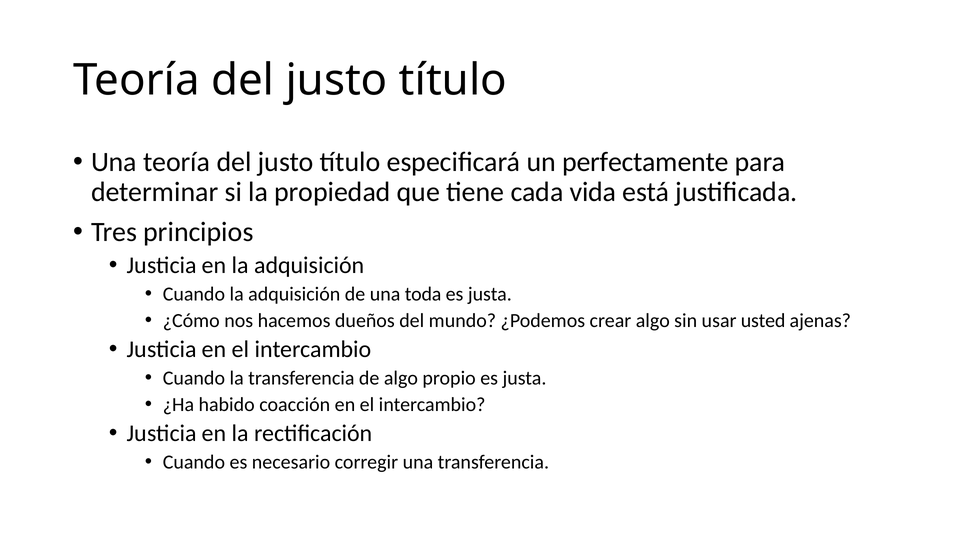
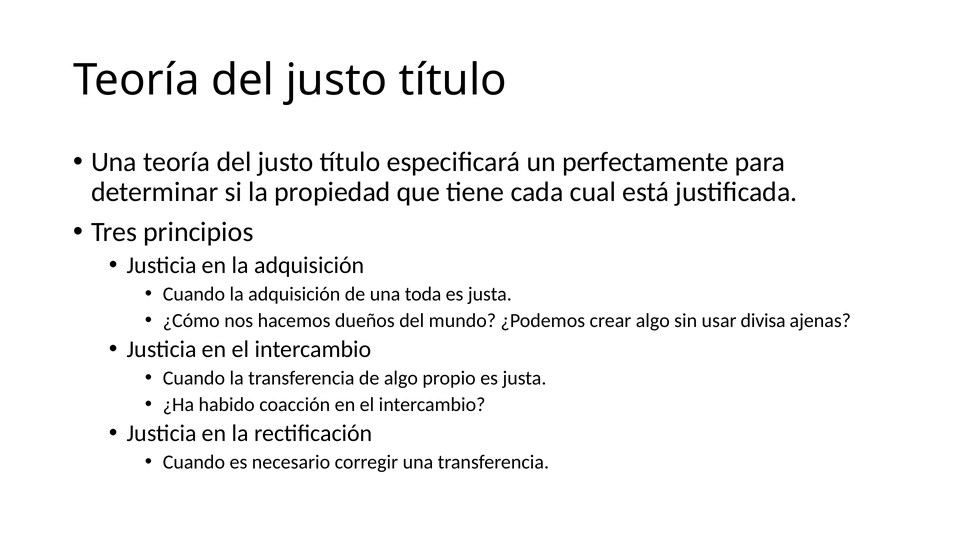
vida: vida -> cual
usted: usted -> divisa
